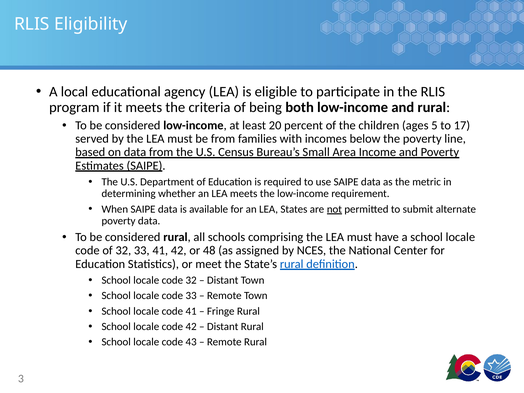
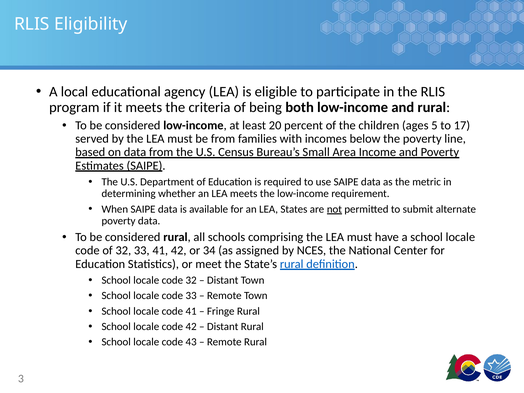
48: 48 -> 34
